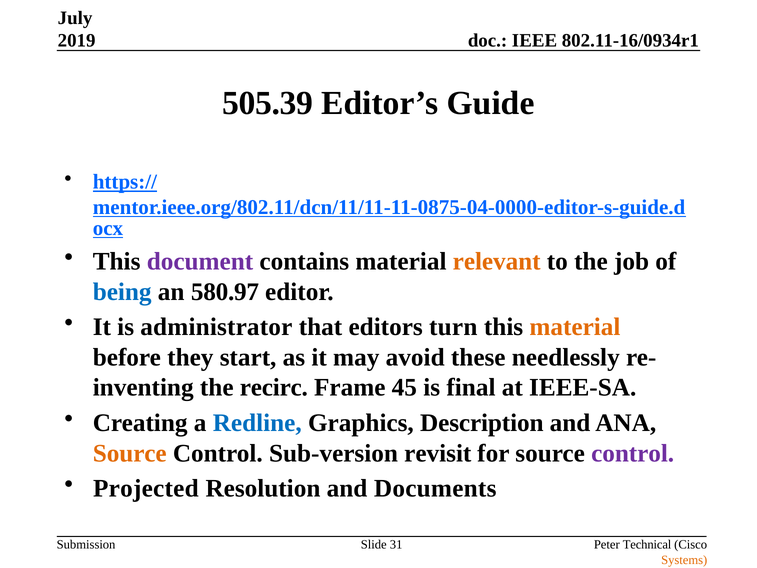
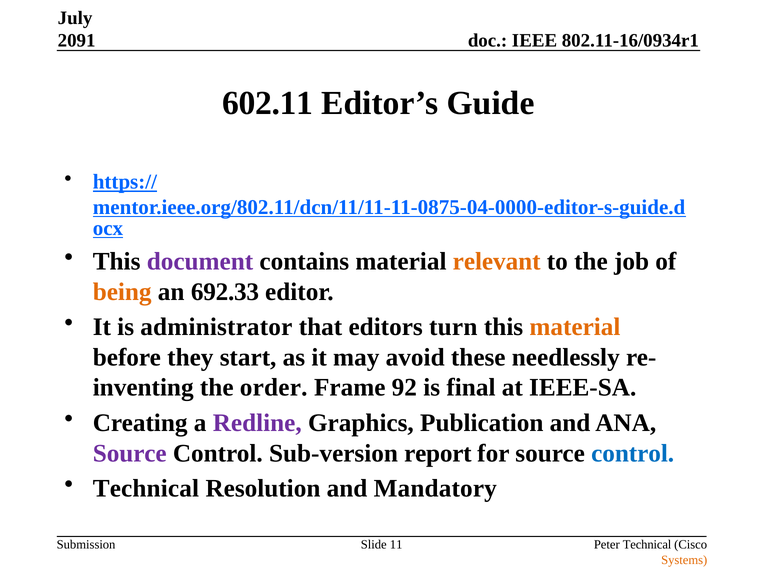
2019: 2019 -> 2091
505.39: 505.39 -> 602.11
being colour: blue -> orange
580.97: 580.97 -> 692.33
recirc: recirc -> order
45: 45 -> 92
Redline colour: blue -> purple
Description: Description -> Publication
Source at (130, 453) colour: orange -> purple
revisit: revisit -> report
control at (633, 453) colour: purple -> blue
Projected at (146, 488): Projected -> Technical
Documents: Documents -> Mandatory
31: 31 -> 11
